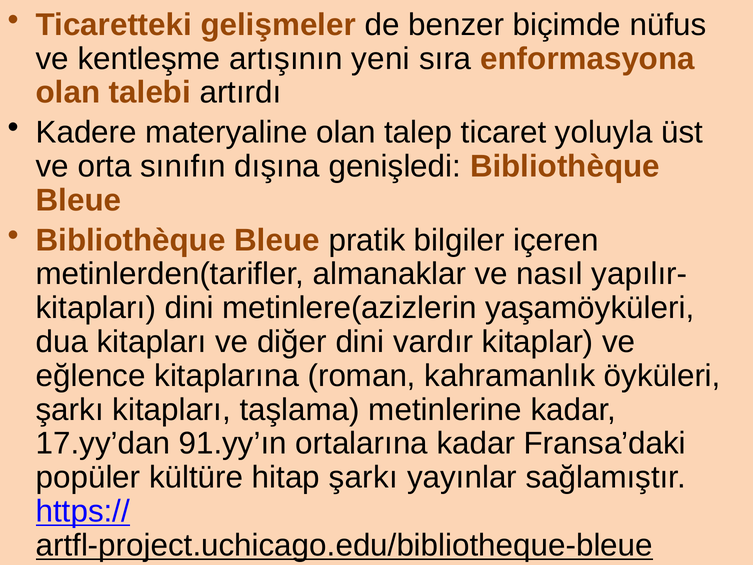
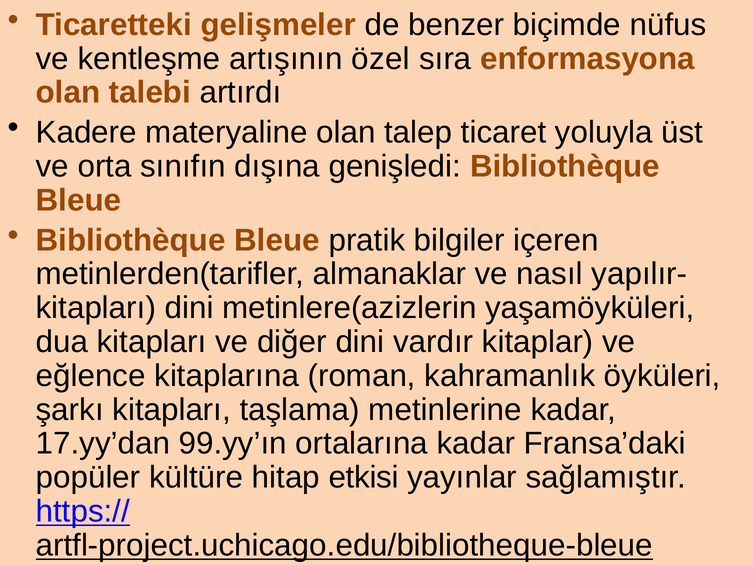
yeni: yeni -> özel
91.yy’ın: 91.yy’ın -> 99.yy’ın
hitap şarkı: şarkı -> etkisi
